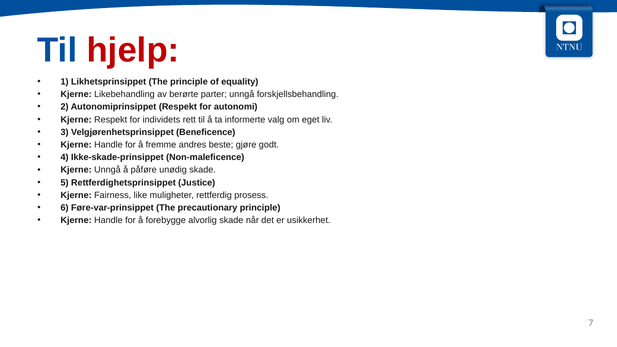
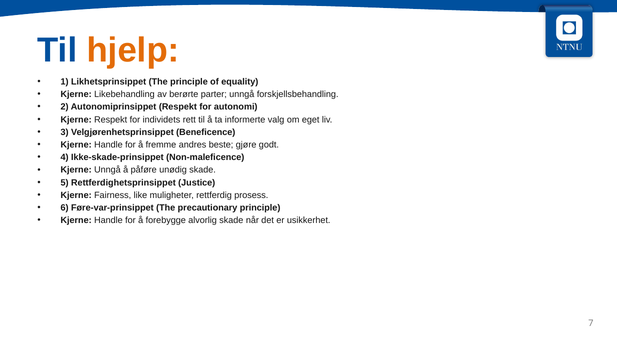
hjelp colour: red -> orange
